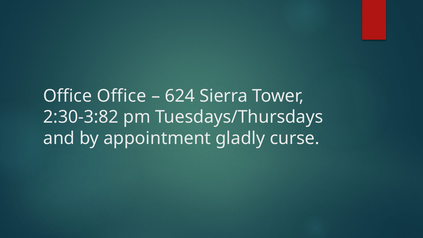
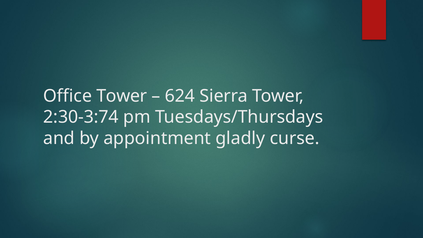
Office Office: Office -> Tower
2:30-3:82: 2:30-3:82 -> 2:30-3:74
